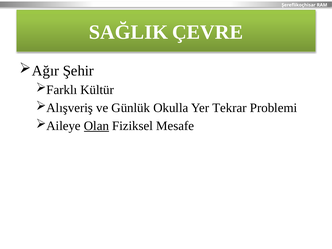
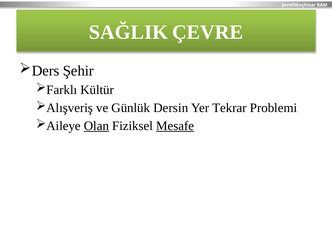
Ağır: Ağır -> Ders
Okulla: Okulla -> Dersin
Mesafe underline: none -> present
